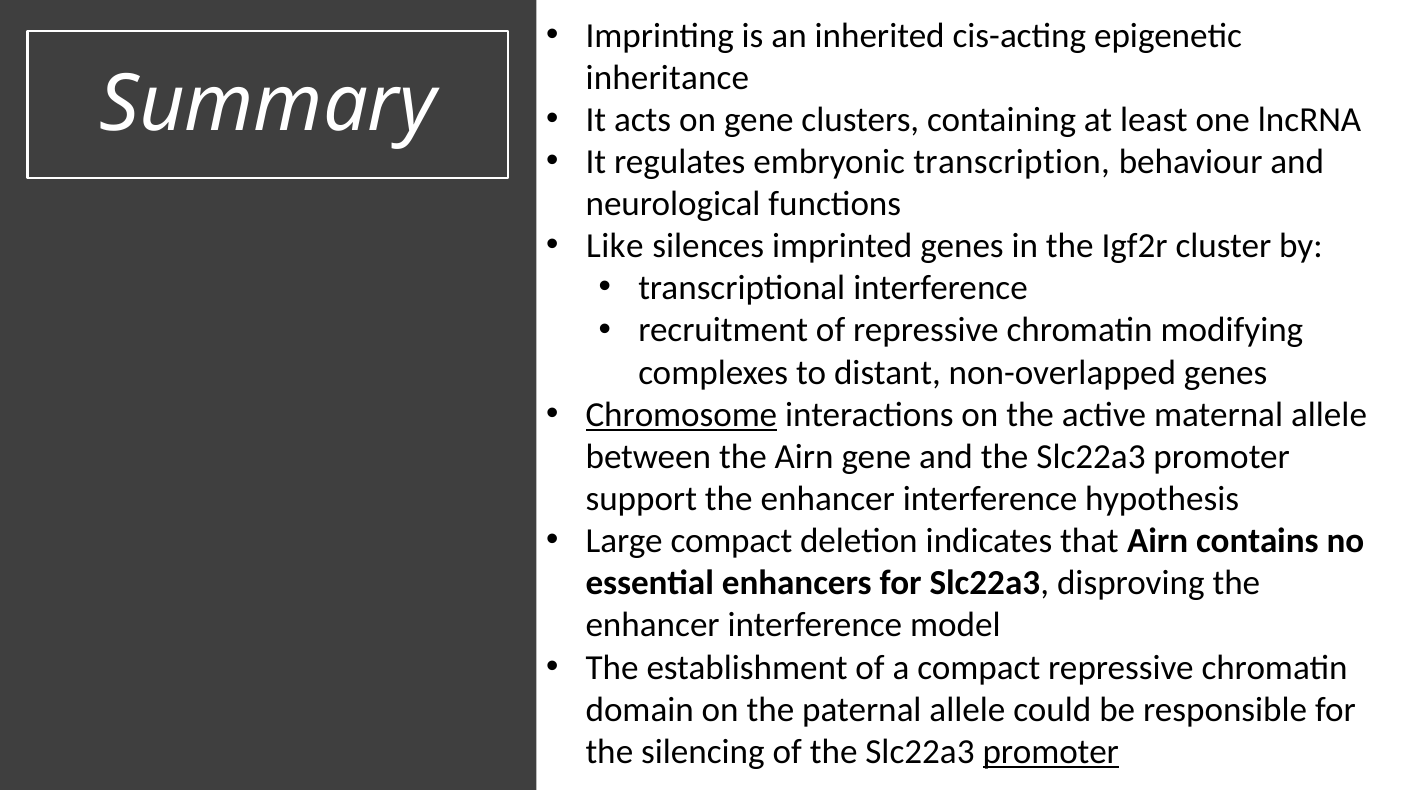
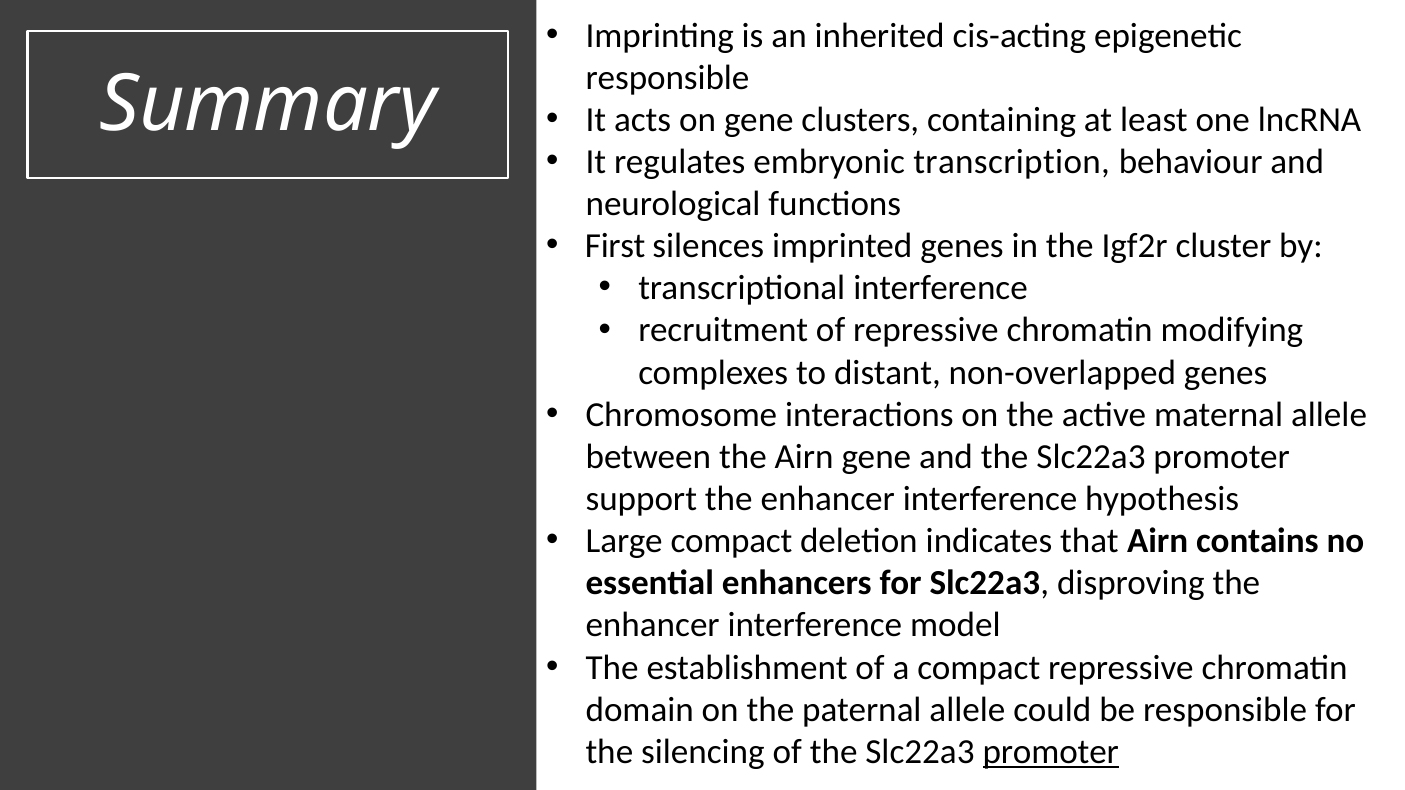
inheritance at (667, 78): inheritance -> responsible
Like: Like -> First
Chromosome underline: present -> none
